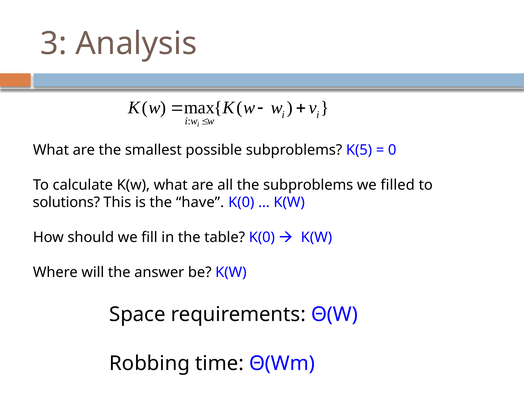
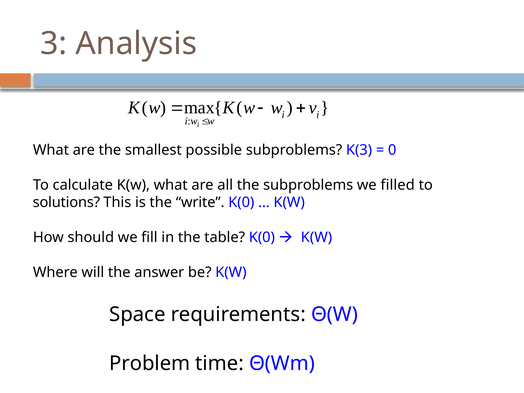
K(5: K(5 -> K(3
have: have -> write
Robbing: Robbing -> Problem
